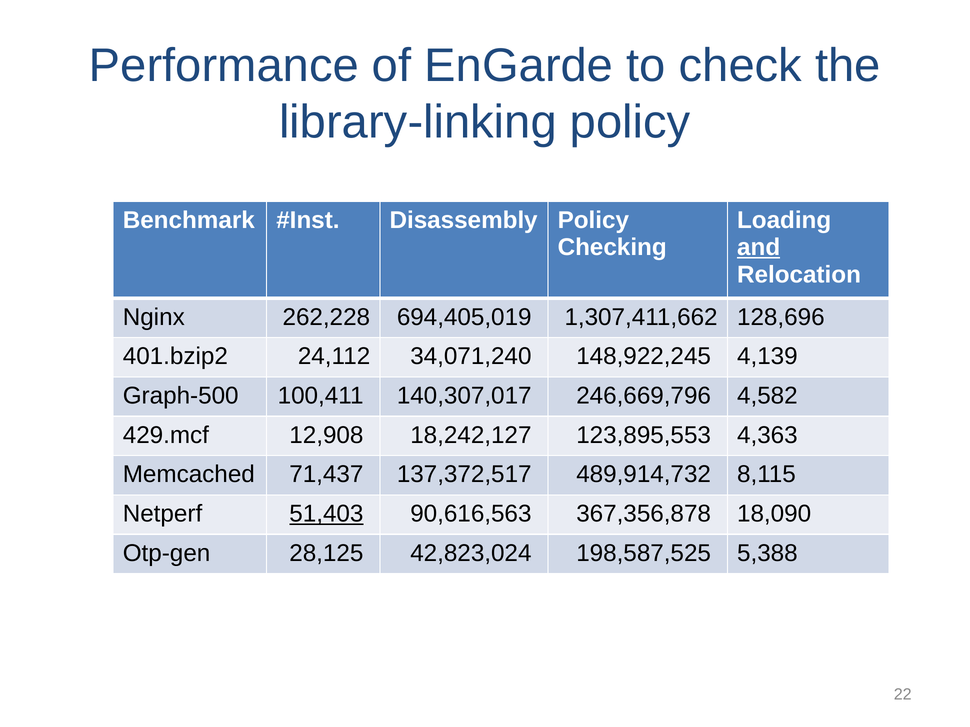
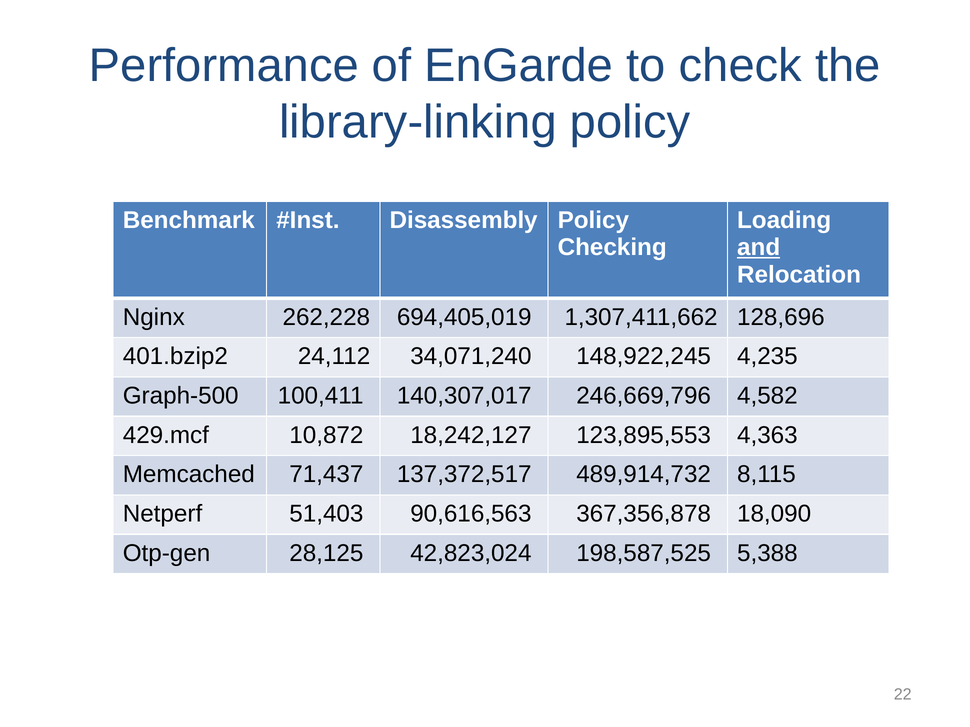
4,139: 4,139 -> 4,235
12,908: 12,908 -> 10,872
51,403 underline: present -> none
